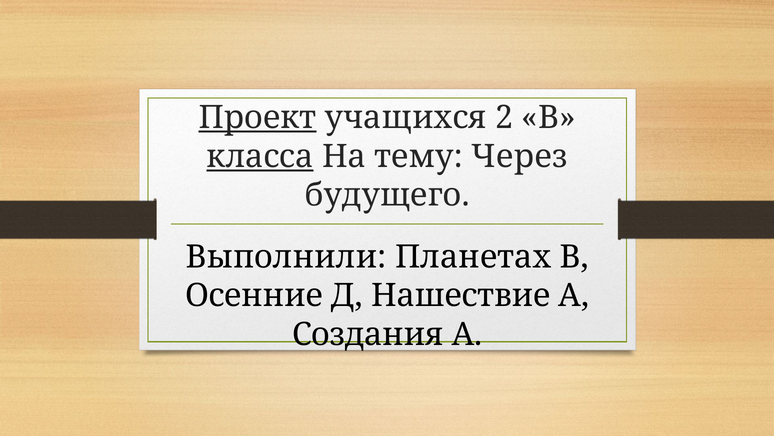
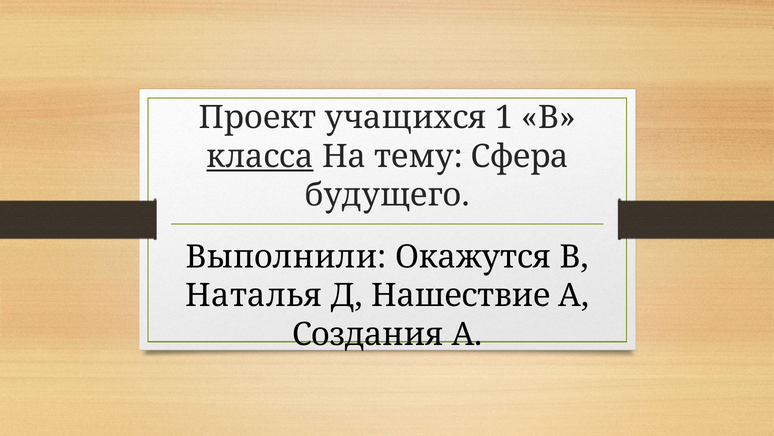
Проект underline: present -> none
2: 2 -> 1
Через: Через -> Сфера
Планетах: Планетах -> Окажутся
Осенние: Осенние -> Наталья
